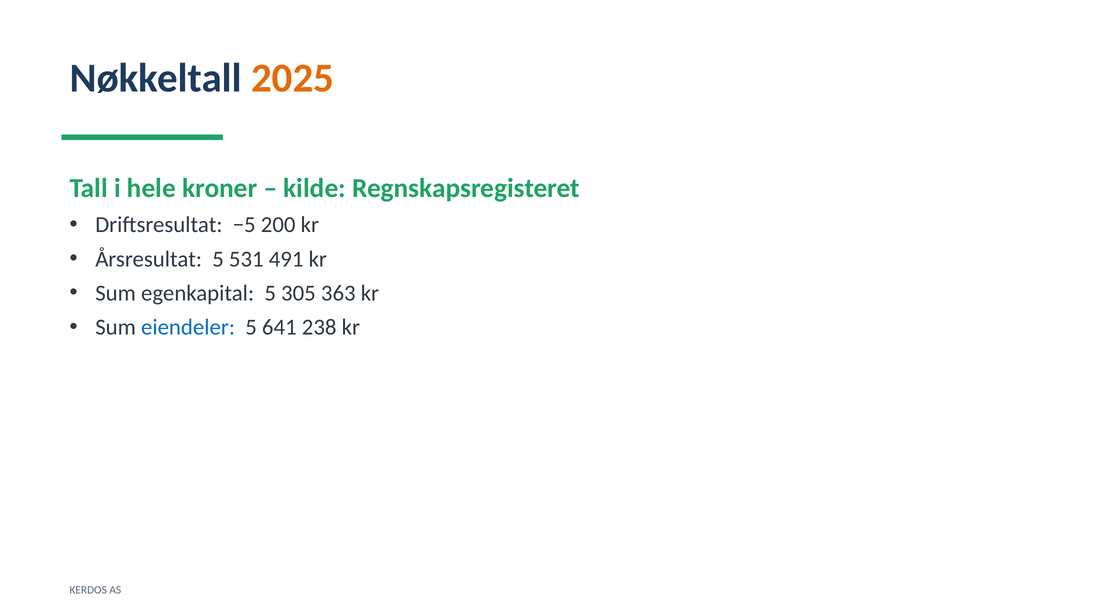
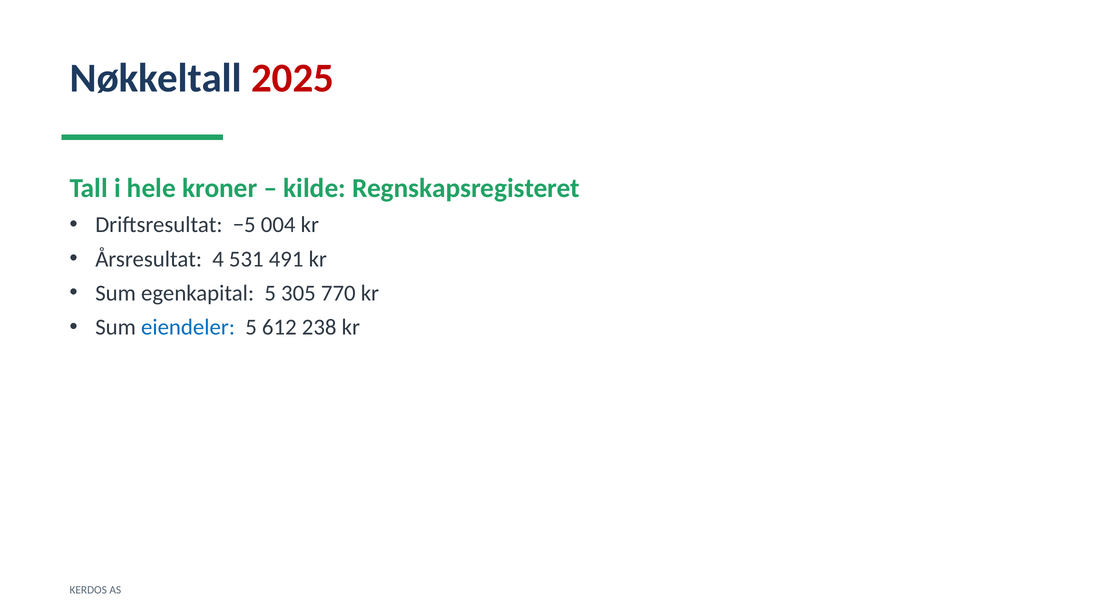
2025 colour: orange -> red
200: 200 -> 004
Årsresultat 5: 5 -> 4
363: 363 -> 770
641: 641 -> 612
